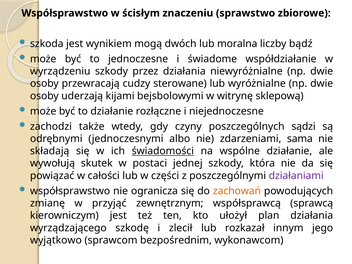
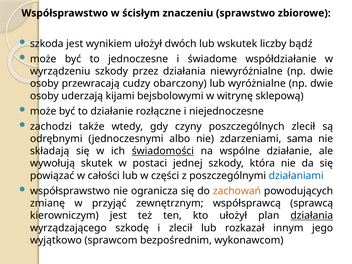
wynikiem mogą: mogą -> ułożył
moralna: moralna -> wskutek
sterowane: sterowane -> obarczony
poszczególnych sądzi: sądzi -> zlecił
działaniami colour: purple -> blue
działania at (312, 216) underline: none -> present
